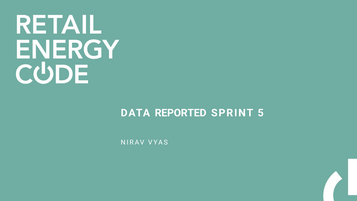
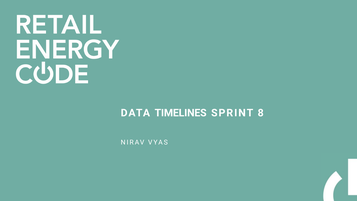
REPORTED: REPORTED -> TIMELINES
5: 5 -> 8
